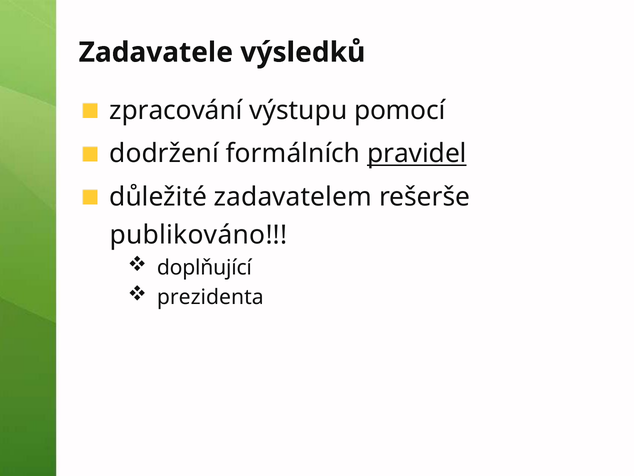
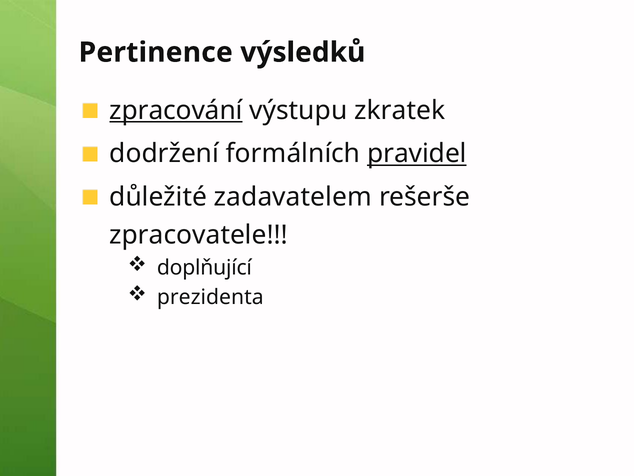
Zadavatele: Zadavatele -> Pertinence
zpracování underline: none -> present
pomocí: pomocí -> zkratek
publikováno: publikováno -> zpracovatele
